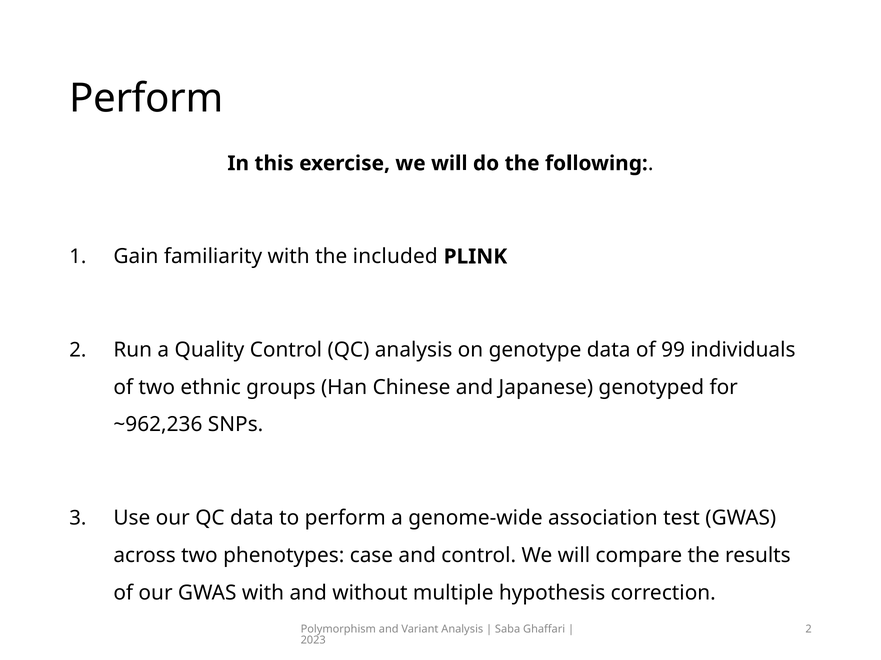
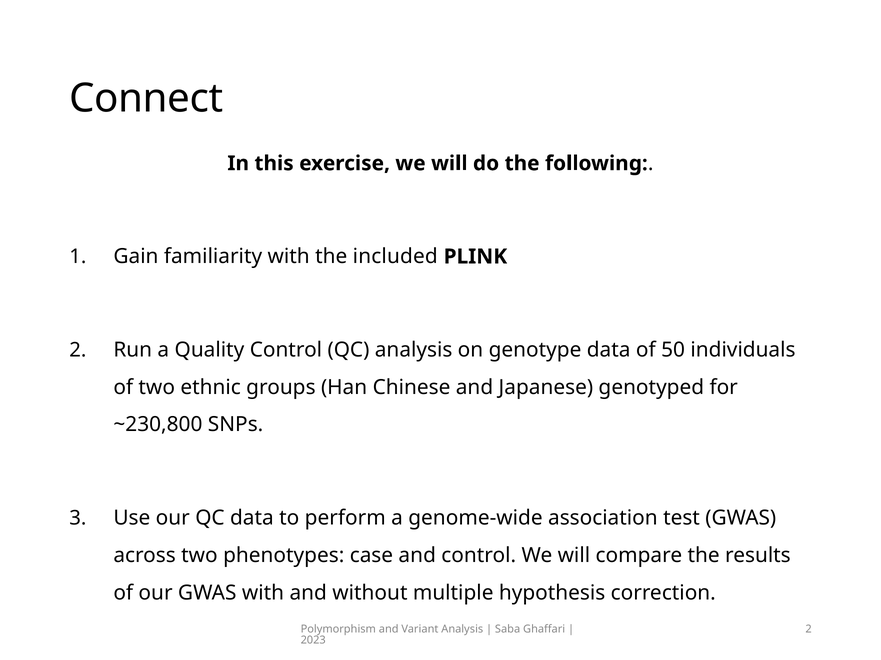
Perform at (146, 99): Perform -> Connect
99: 99 -> 50
~962,236: ~962,236 -> ~230,800
